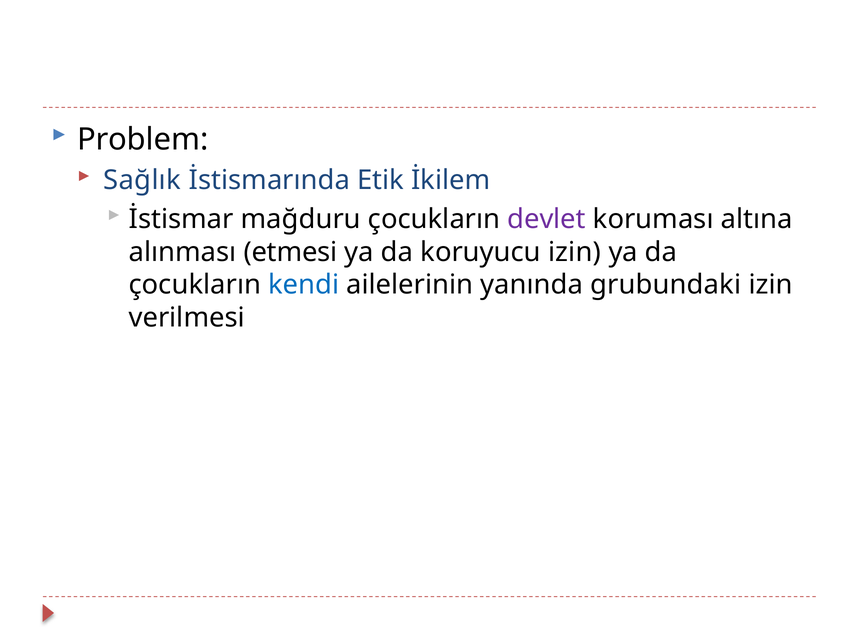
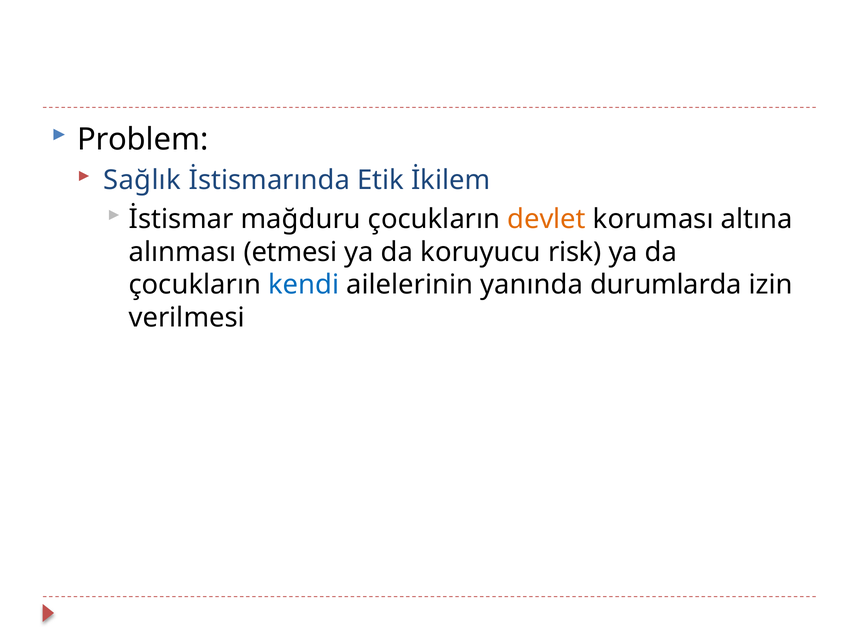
devlet colour: purple -> orange
koruyucu izin: izin -> risk
grubundaki: grubundaki -> durumlarda
